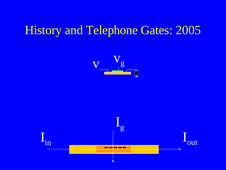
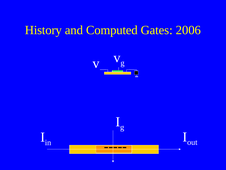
Telephone: Telephone -> Computed
2005: 2005 -> 2006
